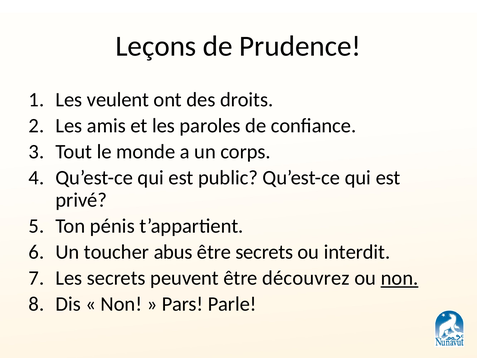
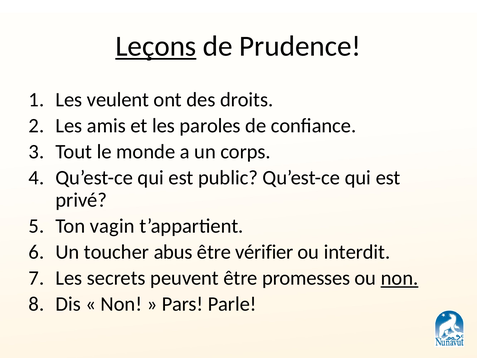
Leçons underline: none -> present
pénis: pénis -> vagin
être secrets: secrets -> vérifier
découvrez: découvrez -> promesses
